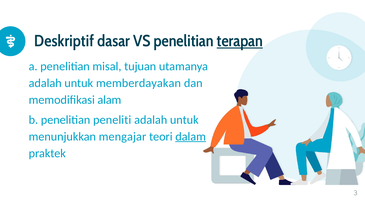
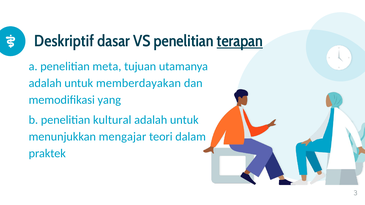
misal: misal -> meta
alam: alam -> yang
peneliti: peneliti -> kultural
dalam underline: present -> none
